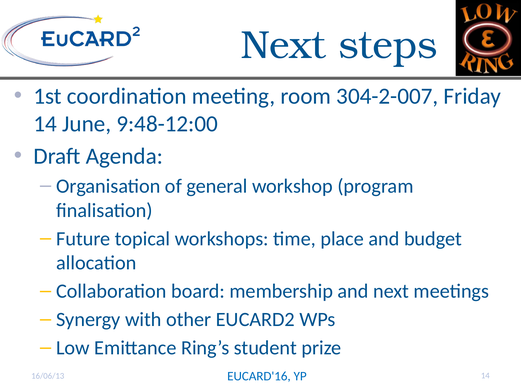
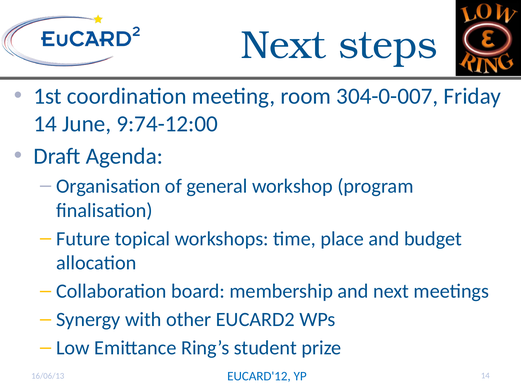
304-2-007: 304-2-007 -> 304-0-007
9:48-12:00: 9:48-12:00 -> 9:74-12:00
EUCARD'16: EUCARD'16 -> EUCARD'12
